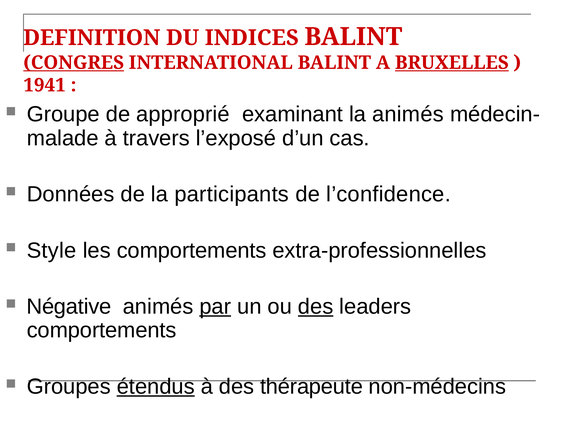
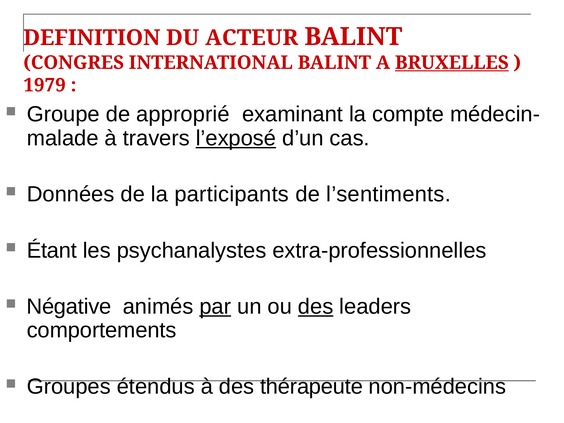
INDICES: INDICES -> ACTEUR
CONGRES underline: present -> none
1941: 1941 -> 1979
la animés: animés -> compte
l’exposé underline: none -> present
l’confidence: l’confidence -> l’sentiments
Style: Style -> Étant
les comportements: comportements -> psychanalystes
étendus underline: present -> none
